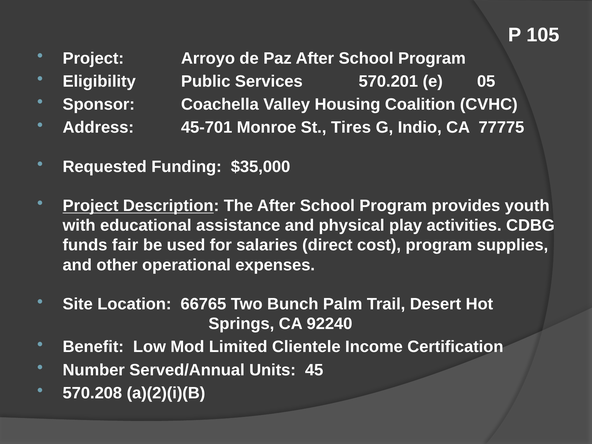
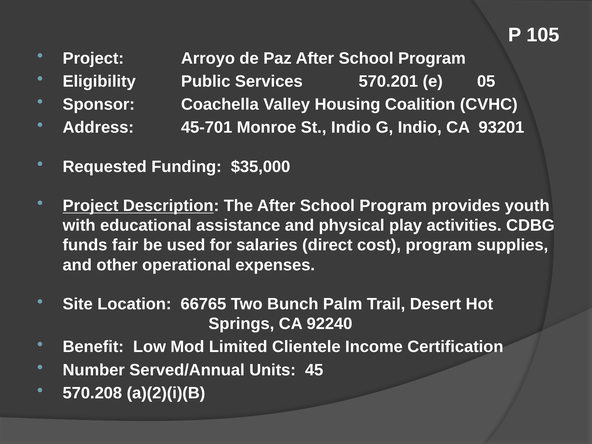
St Tires: Tires -> Indio
77775: 77775 -> 93201
